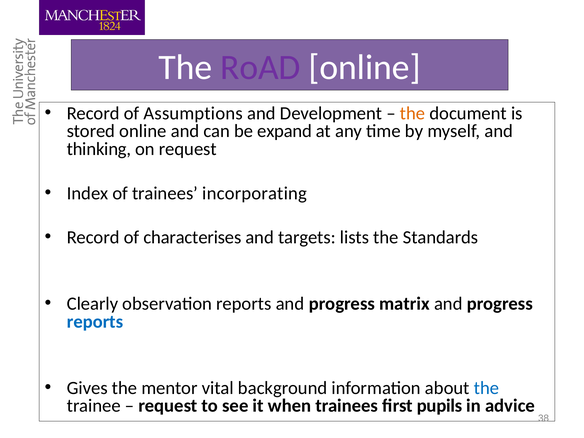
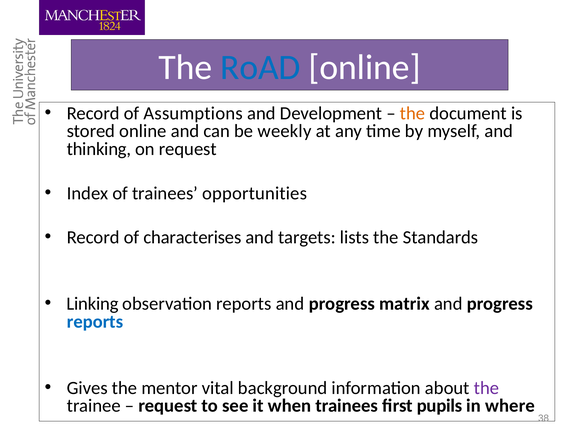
RoAD colour: purple -> blue
expand: expand -> weekly
incorporating: incorporating -> opportunities
Clearly: Clearly -> Linking
the at (486, 388) colour: blue -> purple
advice: advice -> where
